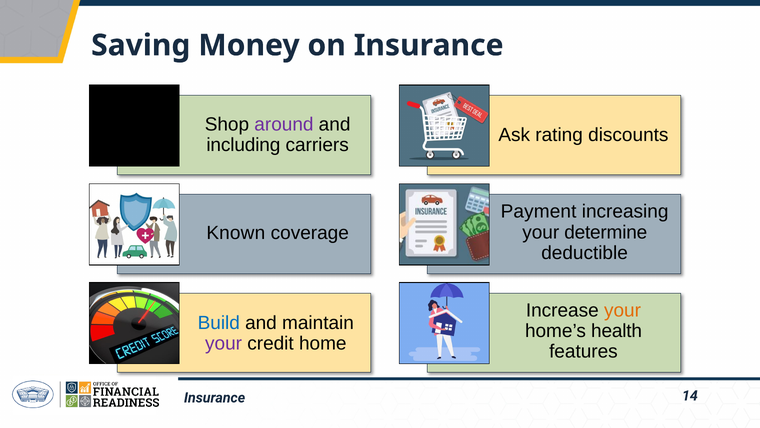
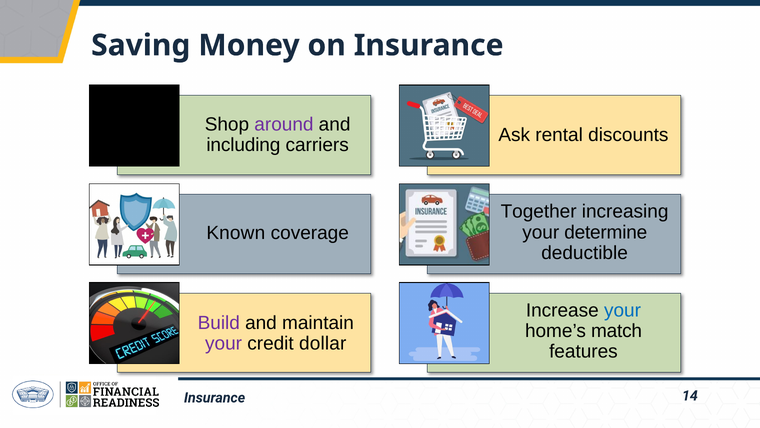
rating: rating -> rental
Payment: Payment -> Together
your at (623, 310) colour: orange -> blue
Build colour: blue -> purple
health: health -> match
home: home -> dollar
